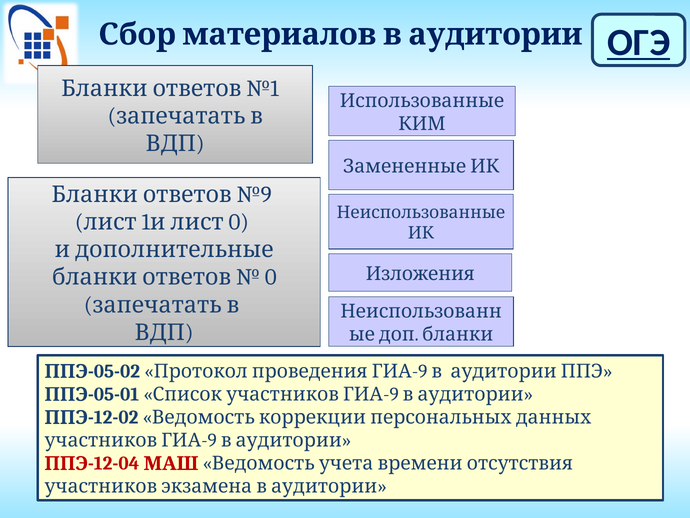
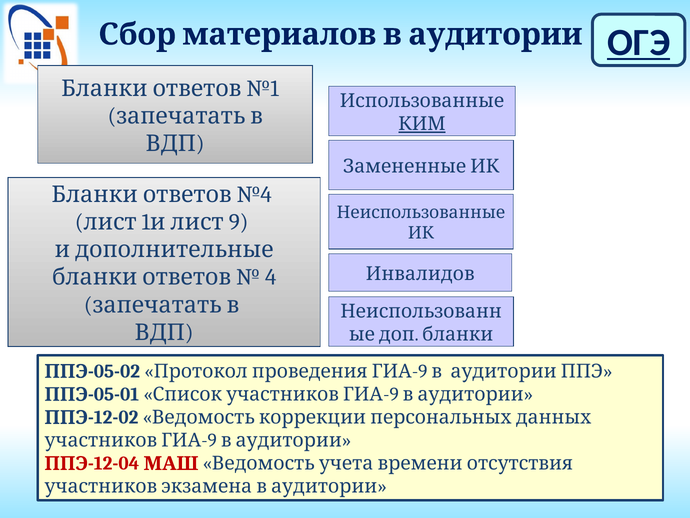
КИМ underline: none -> present
№9: №9 -> №4
0 at (239, 222): 0 -> 9
0 at (271, 277): 0 -> 4
Изложения: Изложения -> Инвалидов
